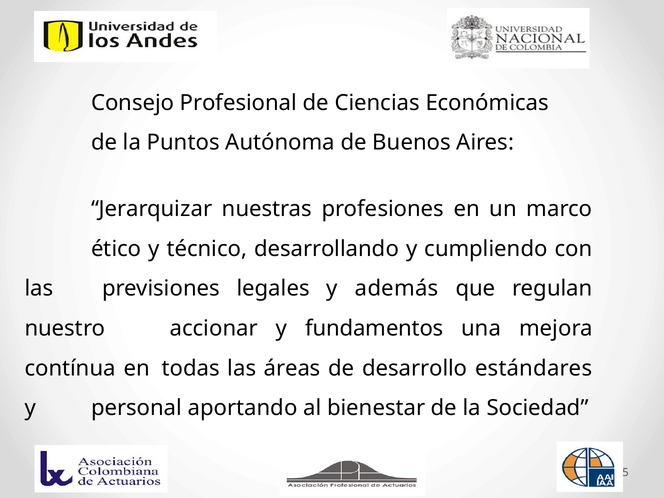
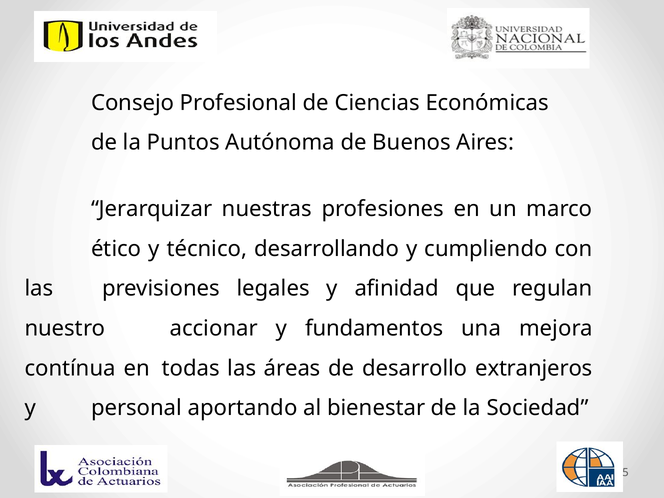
además: además -> afinidad
estándares: estándares -> extranjeros
